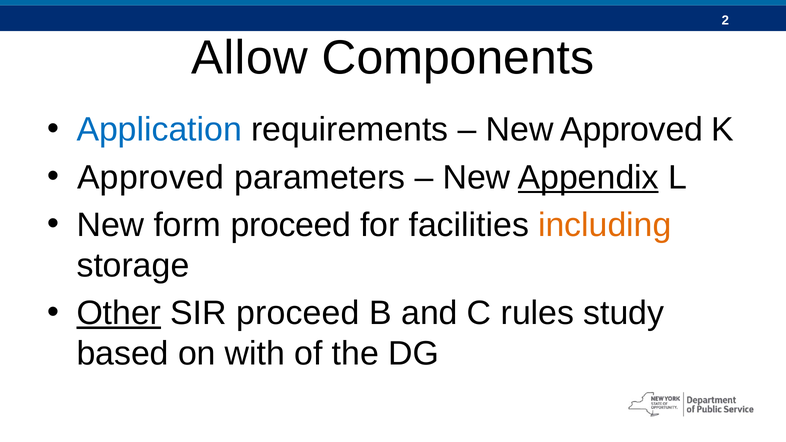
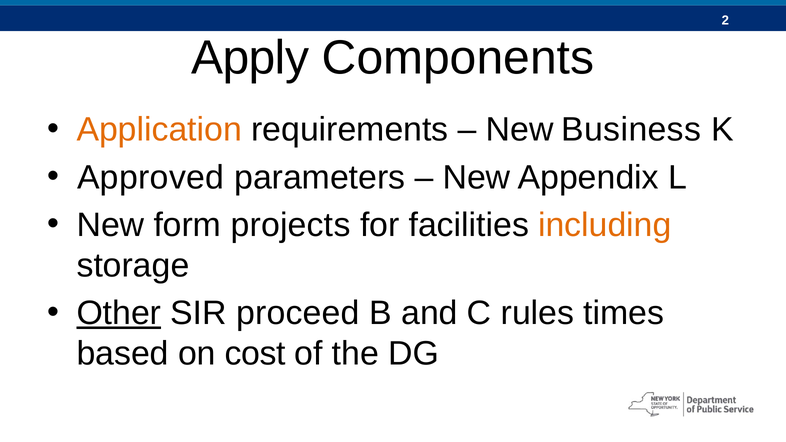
Allow: Allow -> Apply
Application colour: blue -> orange
New Approved: Approved -> Business
Appendix underline: present -> none
form proceed: proceed -> projects
study: study -> times
with: with -> cost
